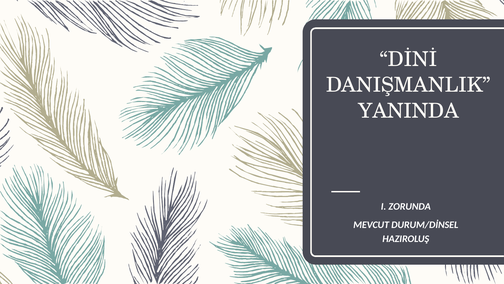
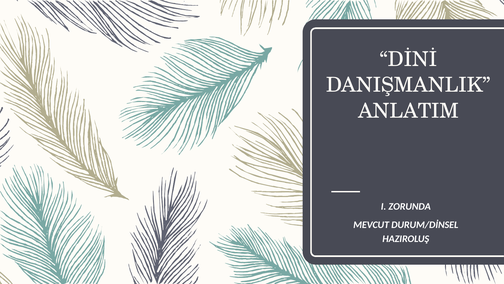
YANINDA: YANINDA -> ANLATIM
